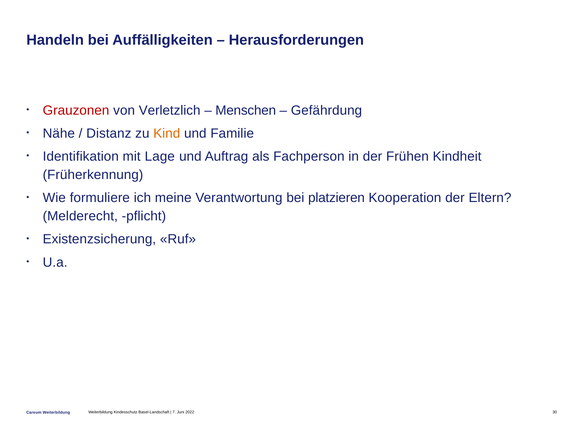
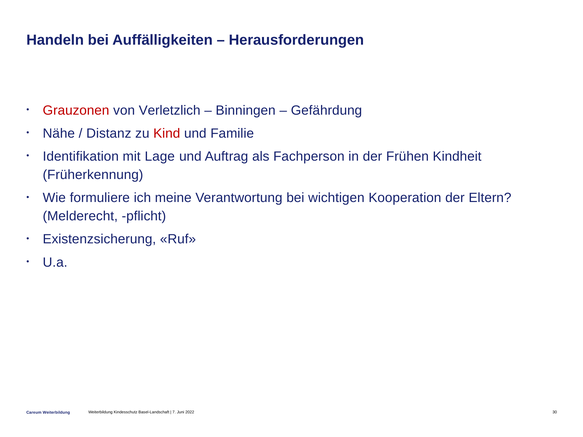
Menschen: Menschen -> Binningen
Kind colour: orange -> red
platzieren: platzieren -> wichtigen
